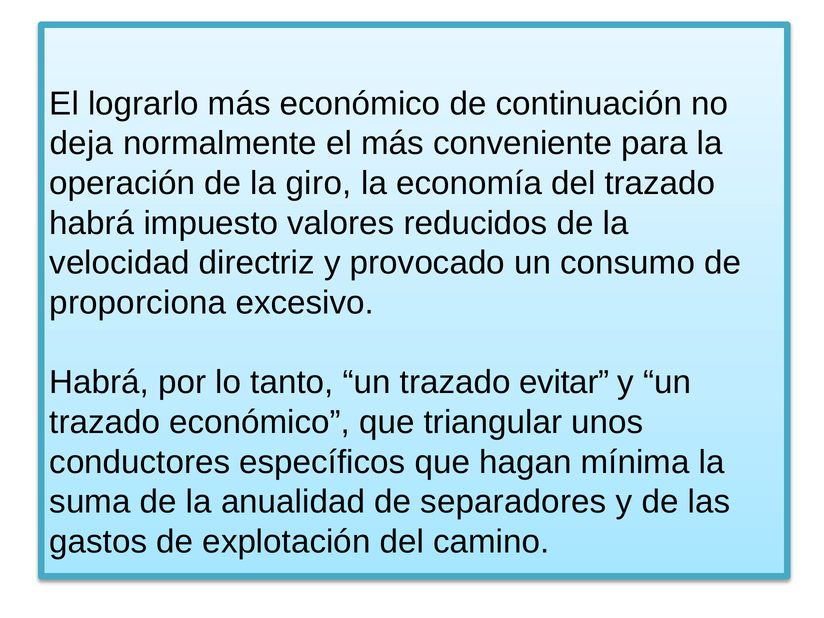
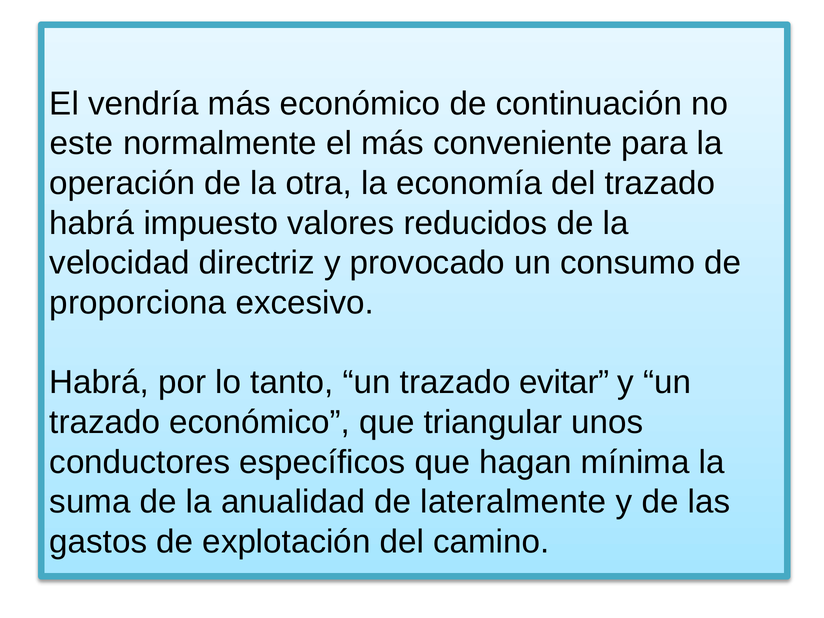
lograrlo: lograrlo -> vendría
deja: deja -> este
giro: giro -> otra
separadores: separadores -> lateralmente
